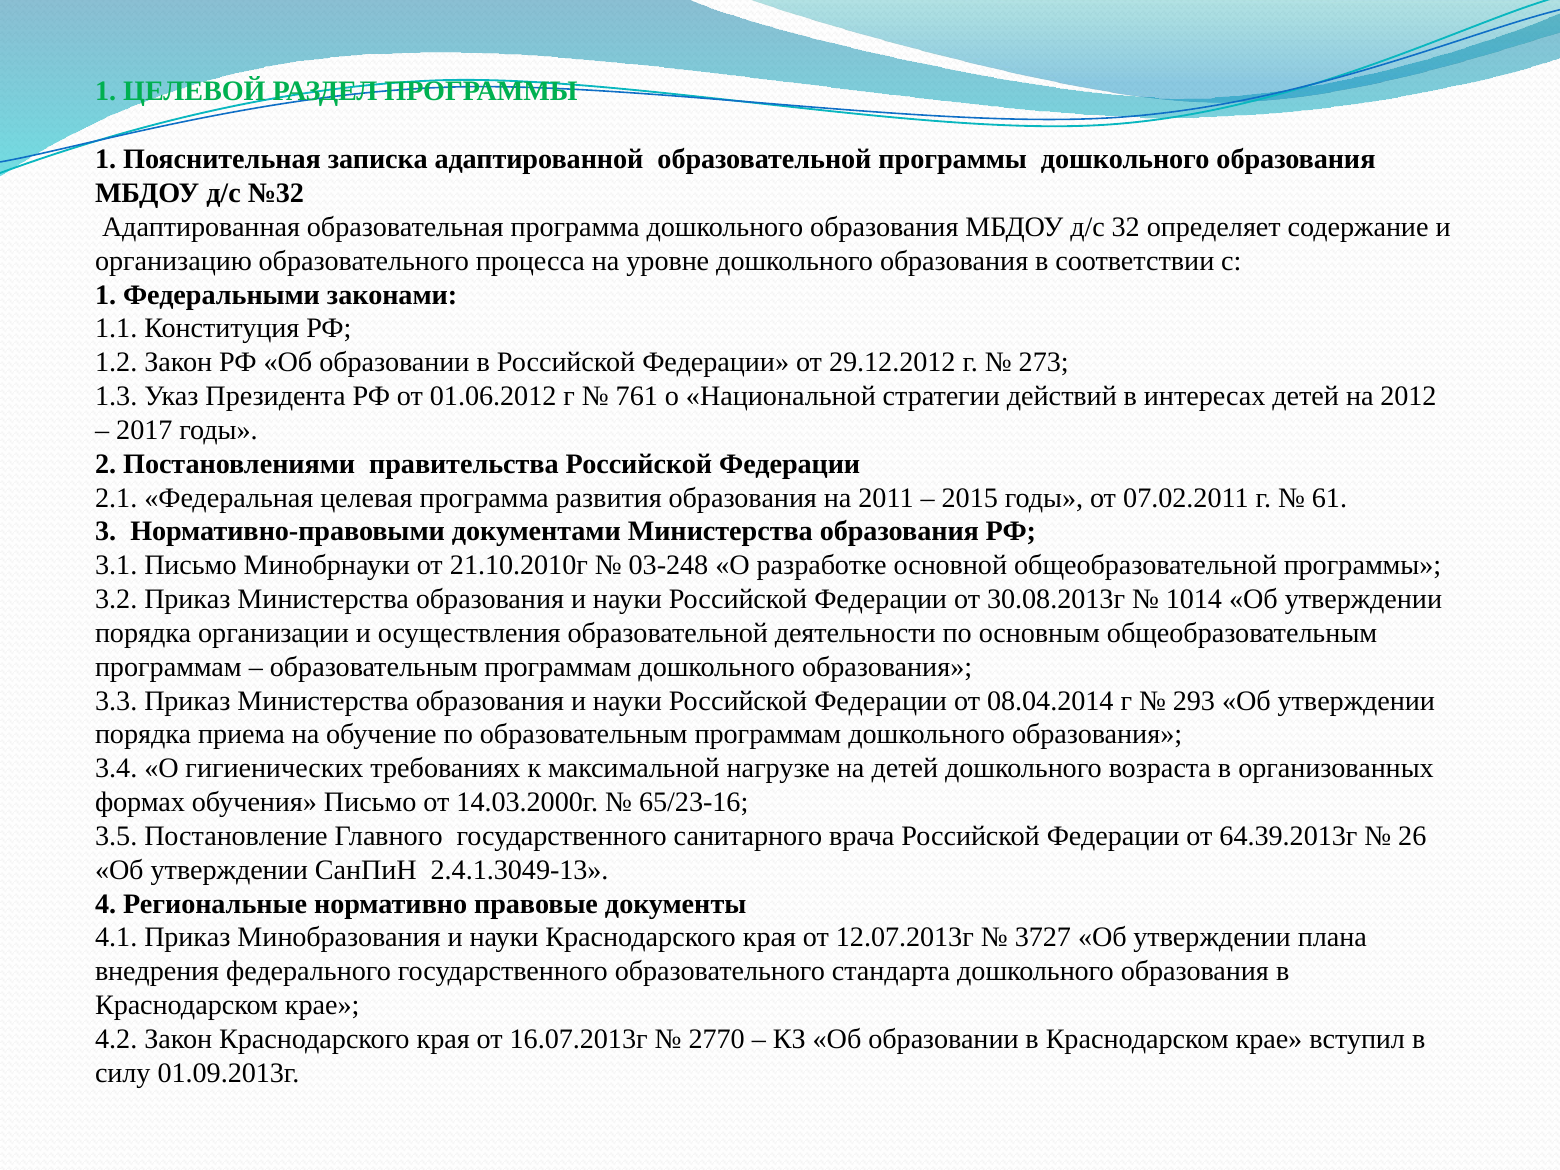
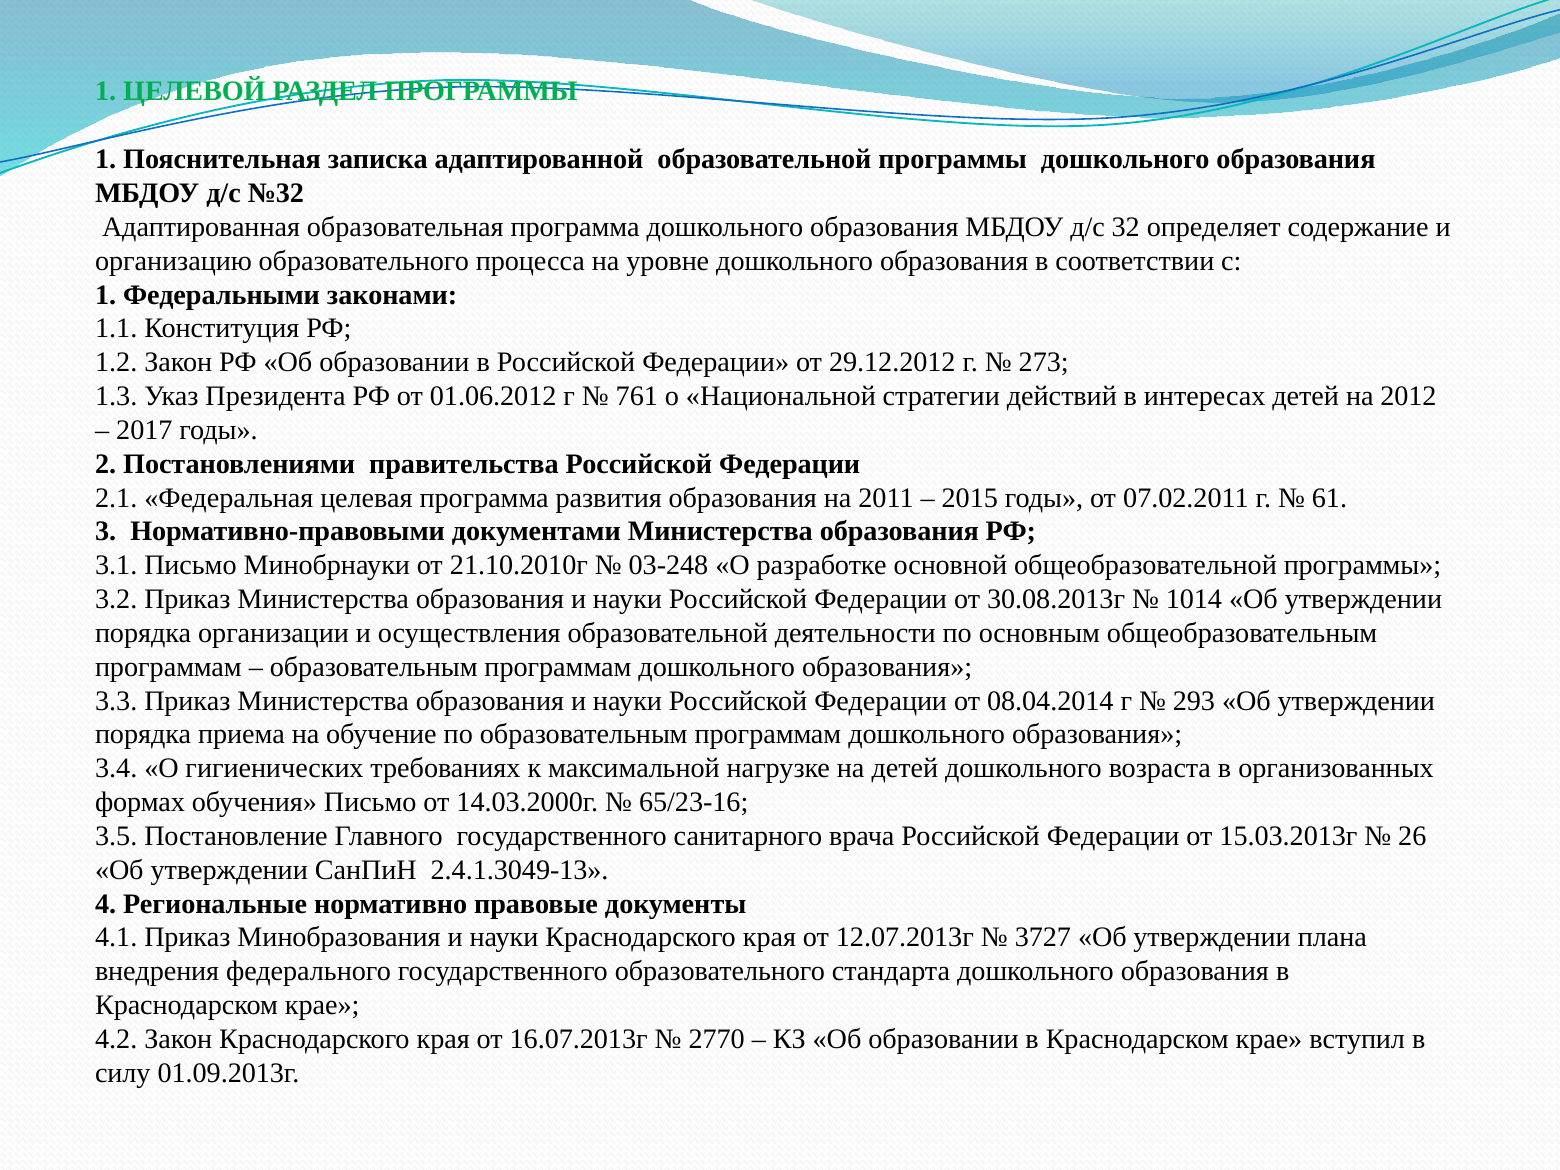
64.39.2013г: 64.39.2013г -> 15.03.2013г
